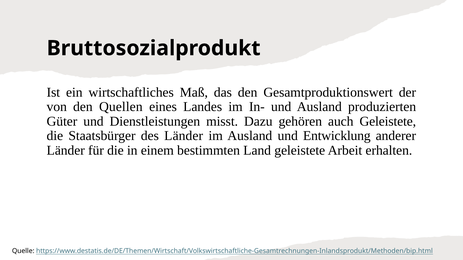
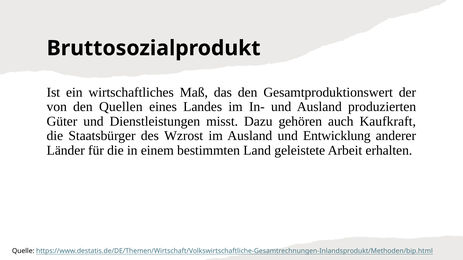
auch Geleistete: Geleistete -> Kaufkraft
des Länder: Länder -> Wzrost
